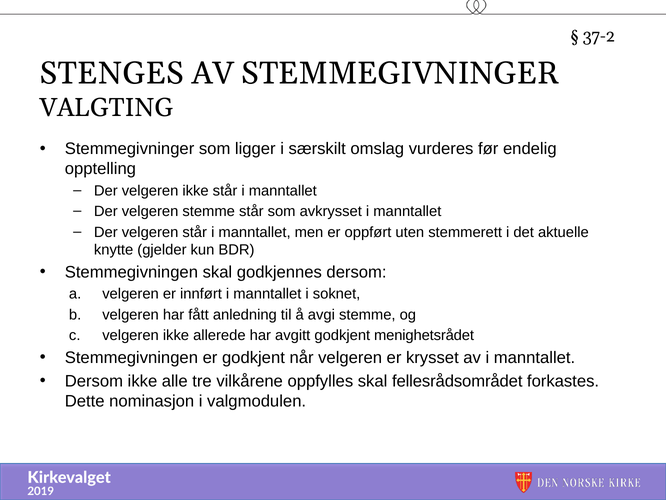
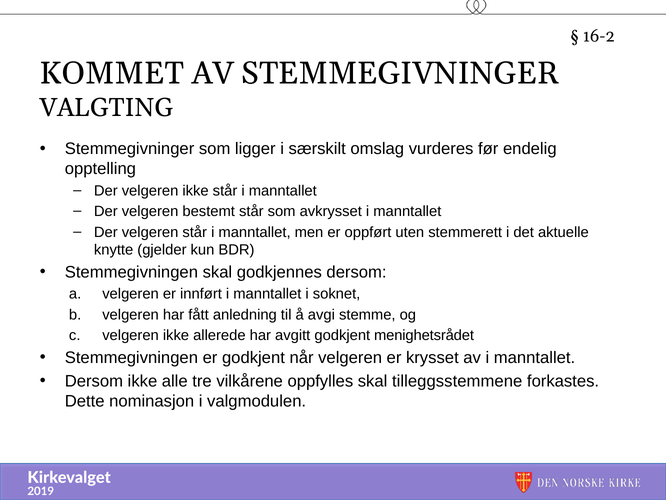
37-2: 37-2 -> 16-2
STENGES: STENGES -> KOMMET
velgeren stemme: stemme -> bestemt
fellesrådsområdet: fellesrådsområdet -> tilleggsstemmene
